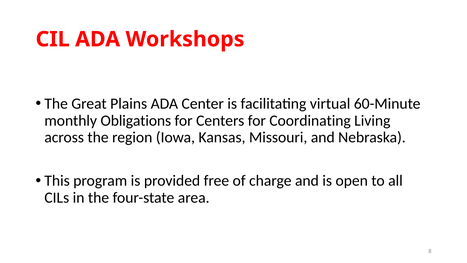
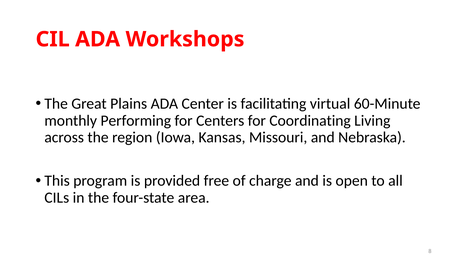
Obligations: Obligations -> Performing
